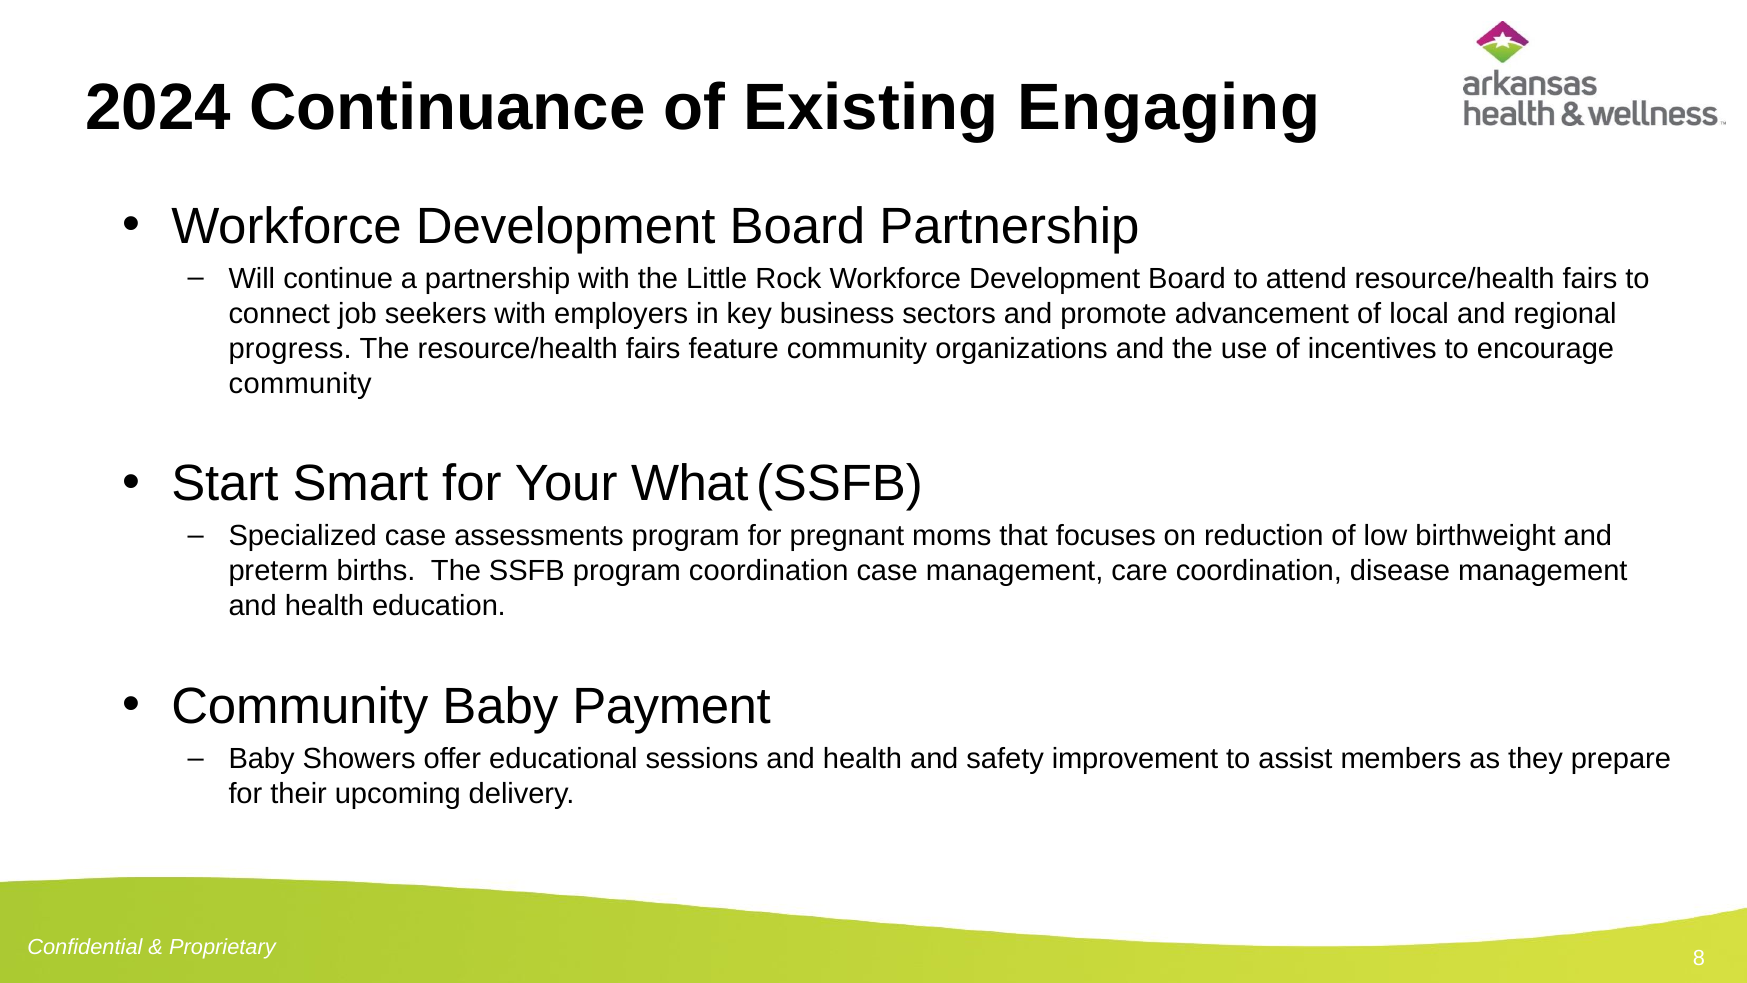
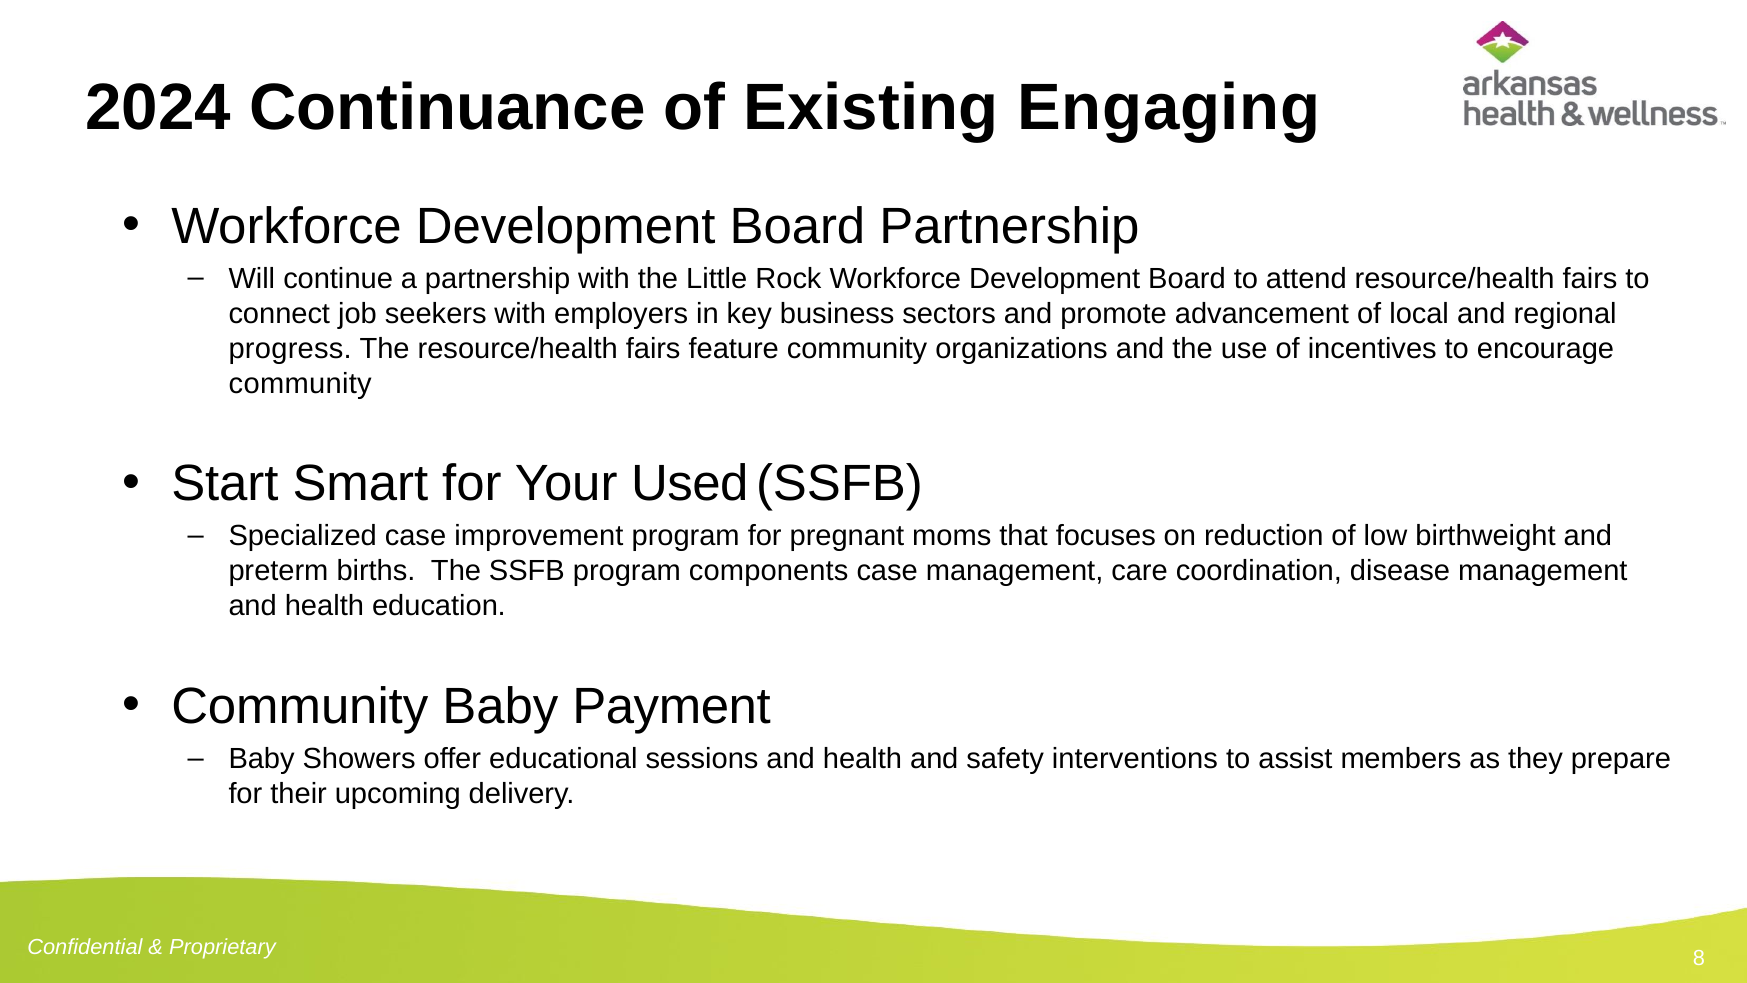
What: What -> Used
assessments: assessments -> improvement
program coordination: coordination -> components
improvement: improvement -> interventions
